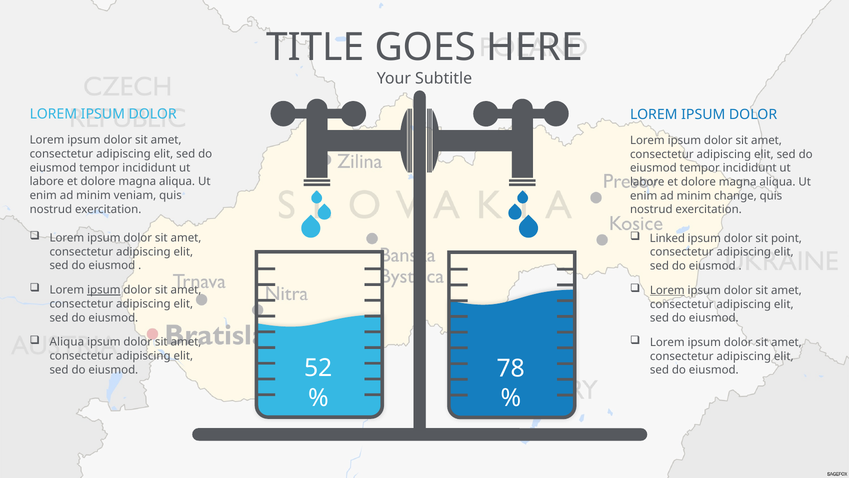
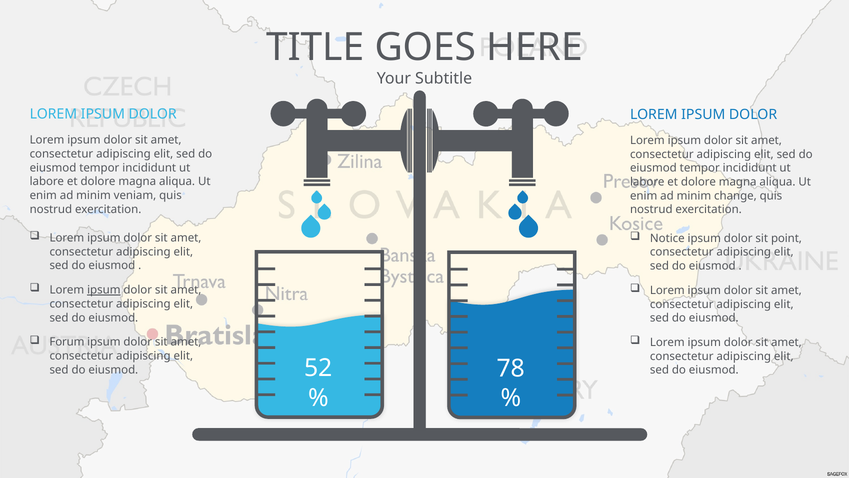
Linked: Linked -> Notice
Lorem at (667, 290) underline: present -> none
Aliqua at (67, 342): Aliqua -> Forum
